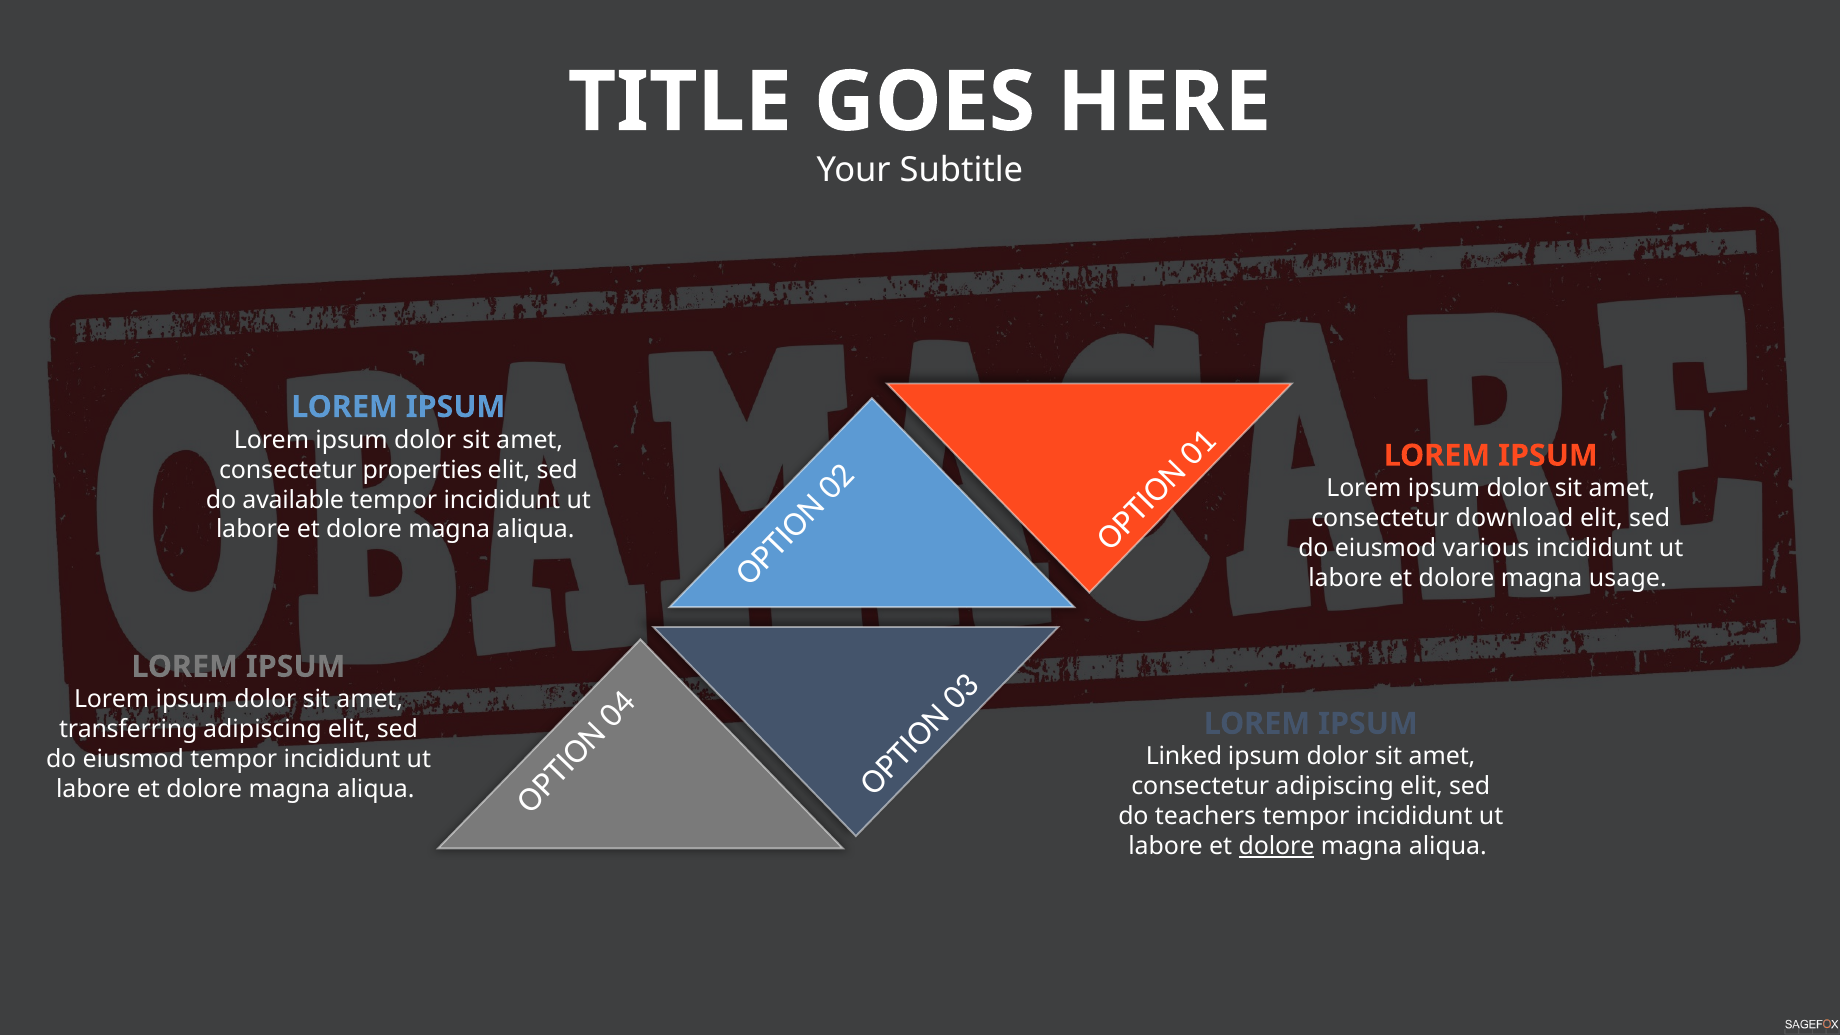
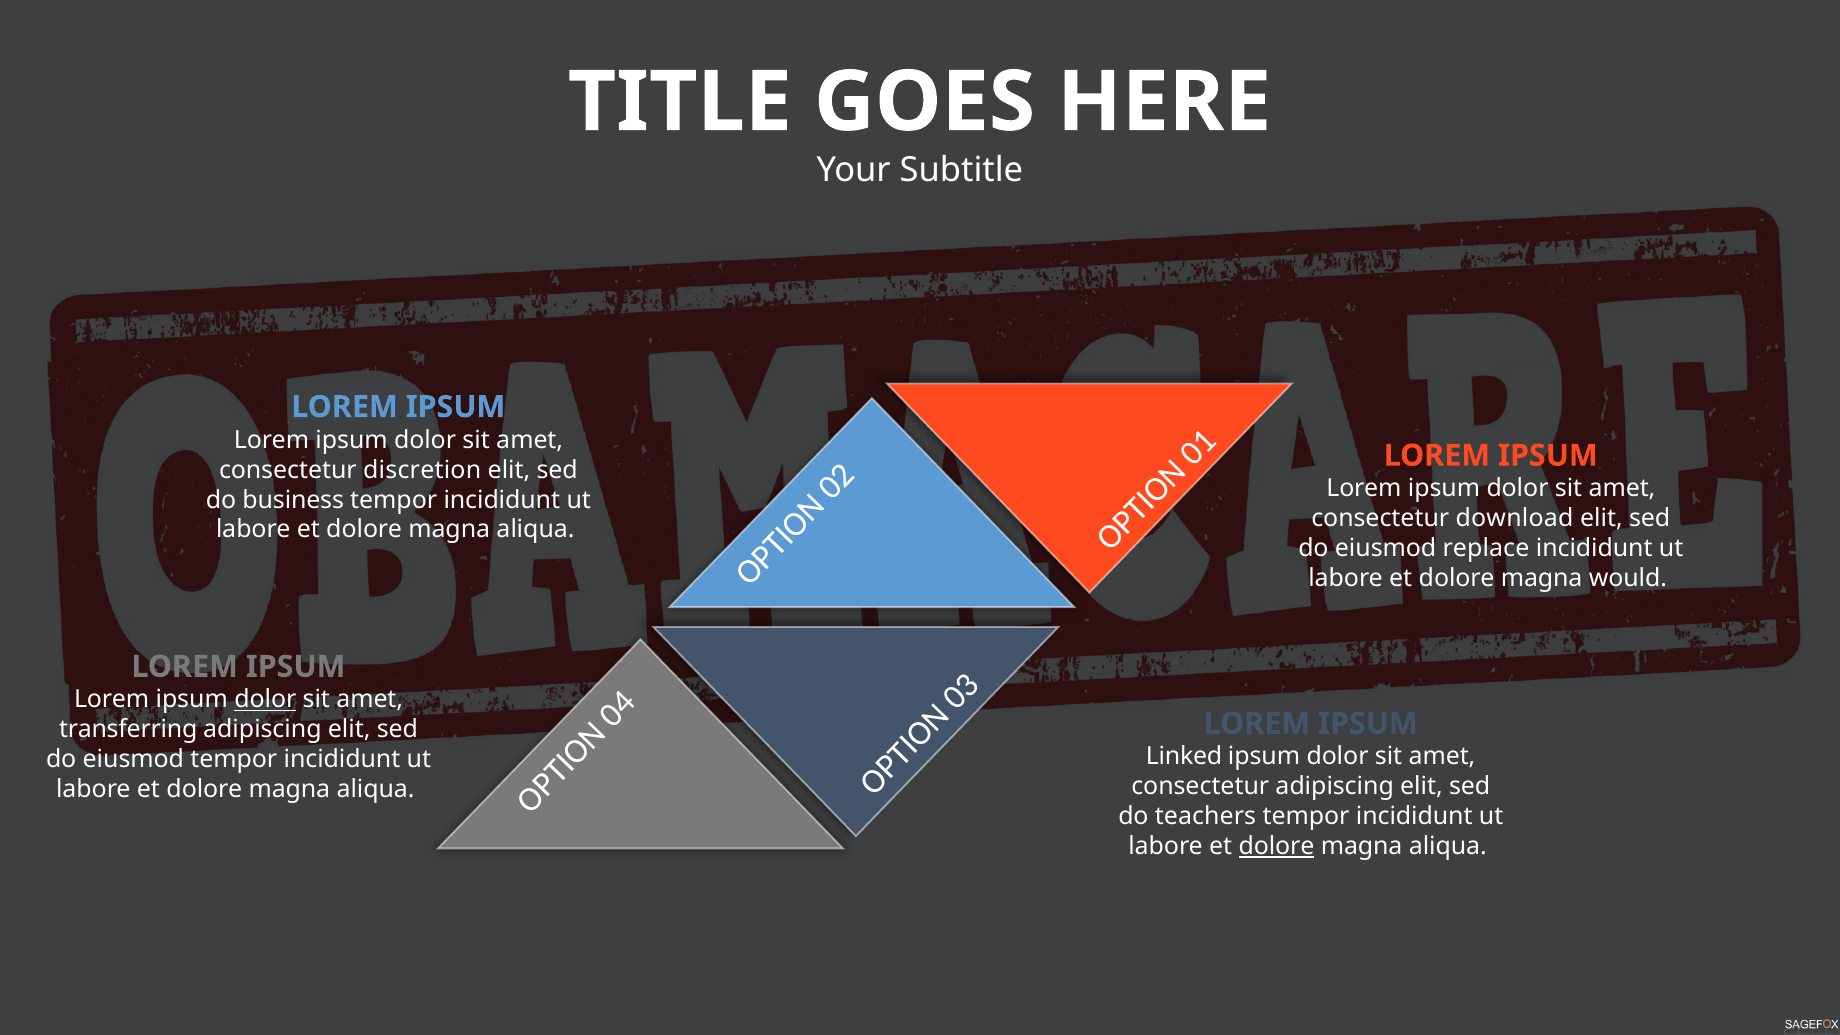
properties: properties -> discretion
available: available -> business
various: various -> replace
usage: usage -> would
dolor at (265, 700) underline: none -> present
